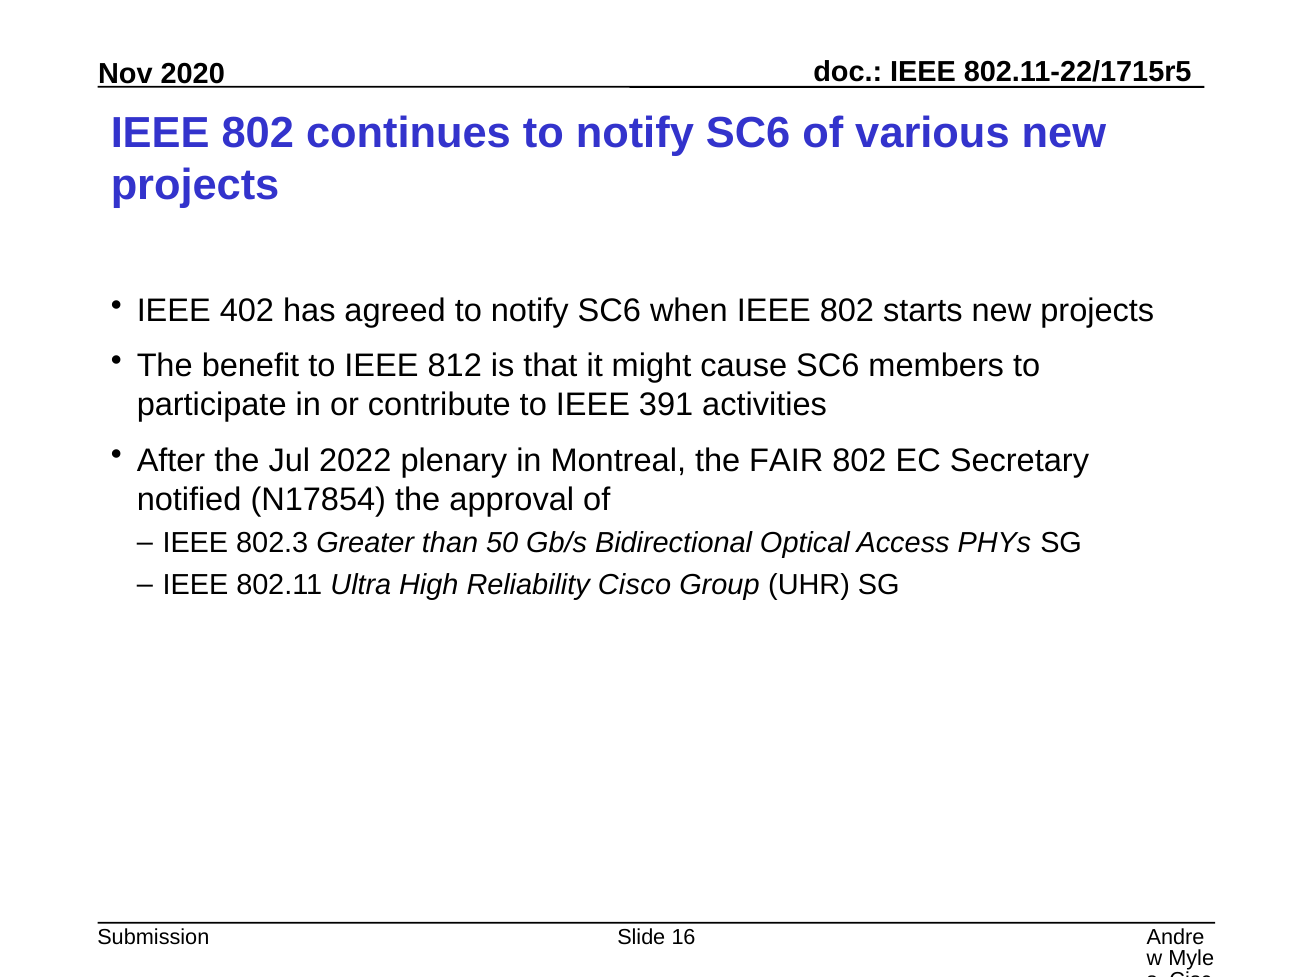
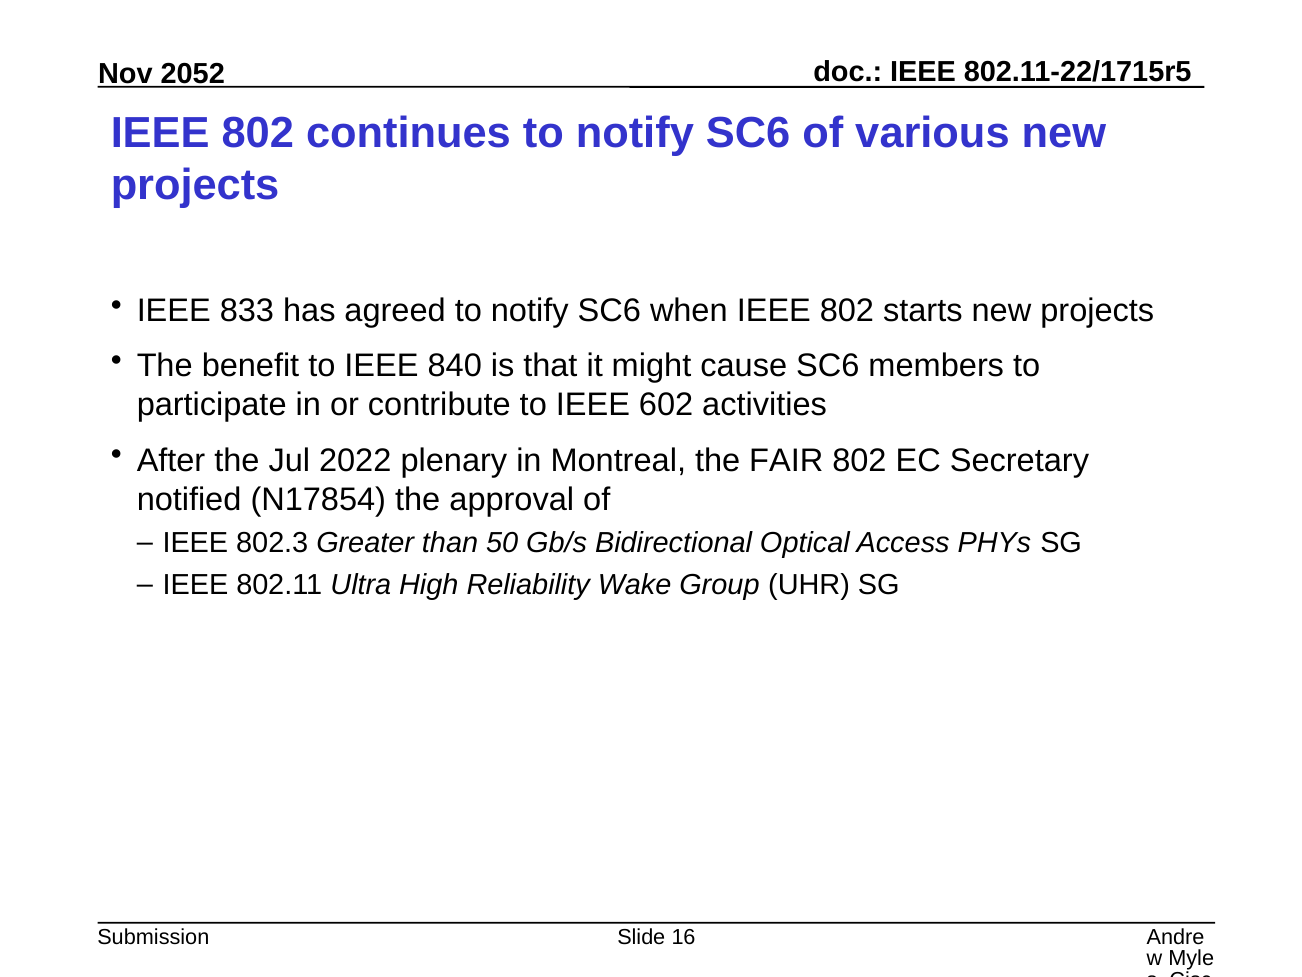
2020: 2020 -> 2052
402: 402 -> 833
812: 812 -> 840
391: 391 -> 602
Cisco: Cisco -> Wake
